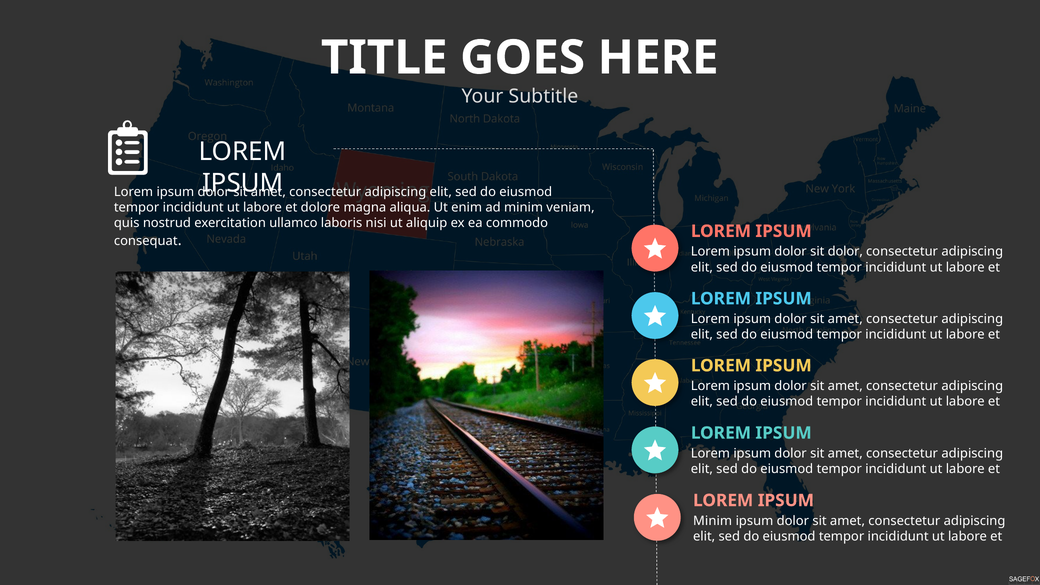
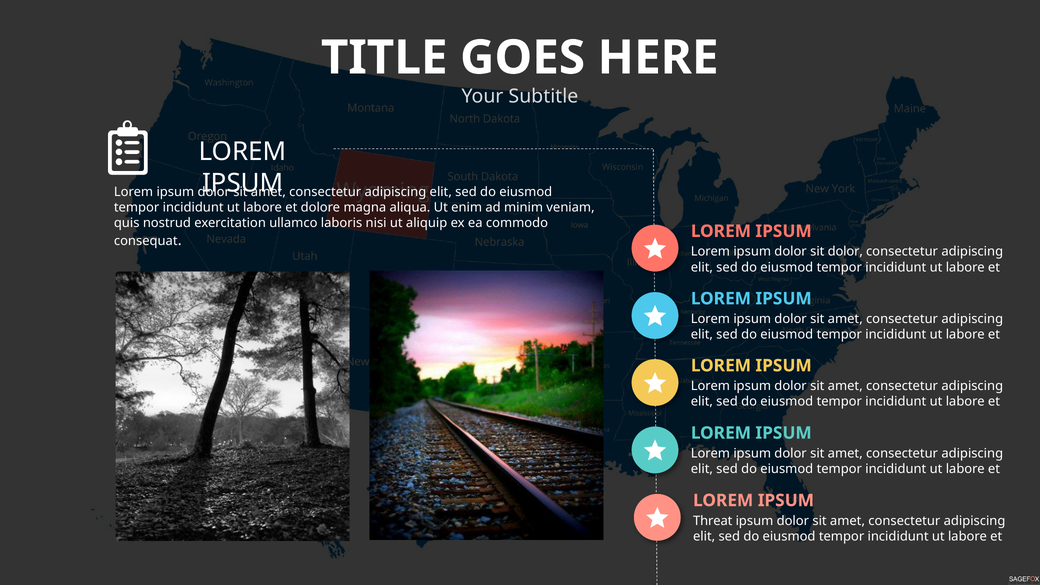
Minim at (713, 521): Minim -> Threat
